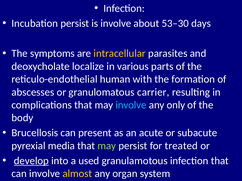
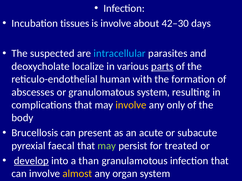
Incubation persist: persist -> tissues
53–30: 53–30 -> 42–30
symptoms: symptoms -> suspected
intracellular colour: yellow -> light blue
parts underline: none -> present
granulomatous carrier: carrier -> system
involve at (131, 105) colour: light blue -> yellow
media: media -> faecal
used: used -> than
